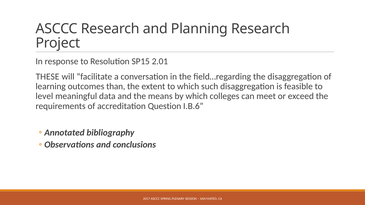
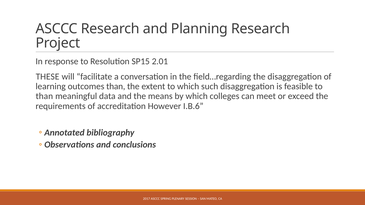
level at (44, 96): level -> than
Question: Question -> However
